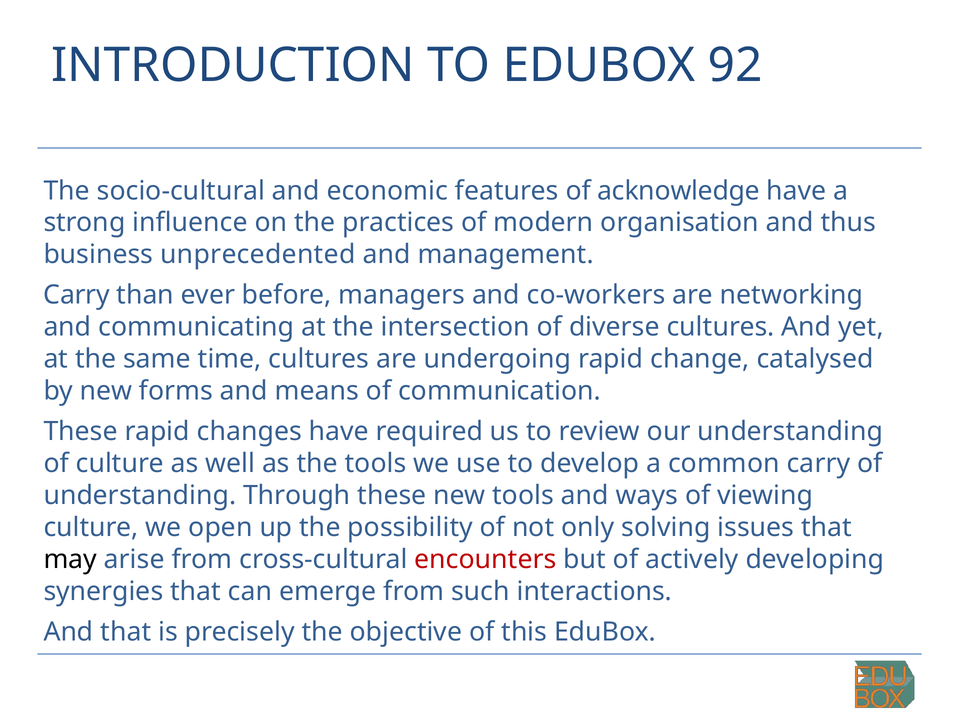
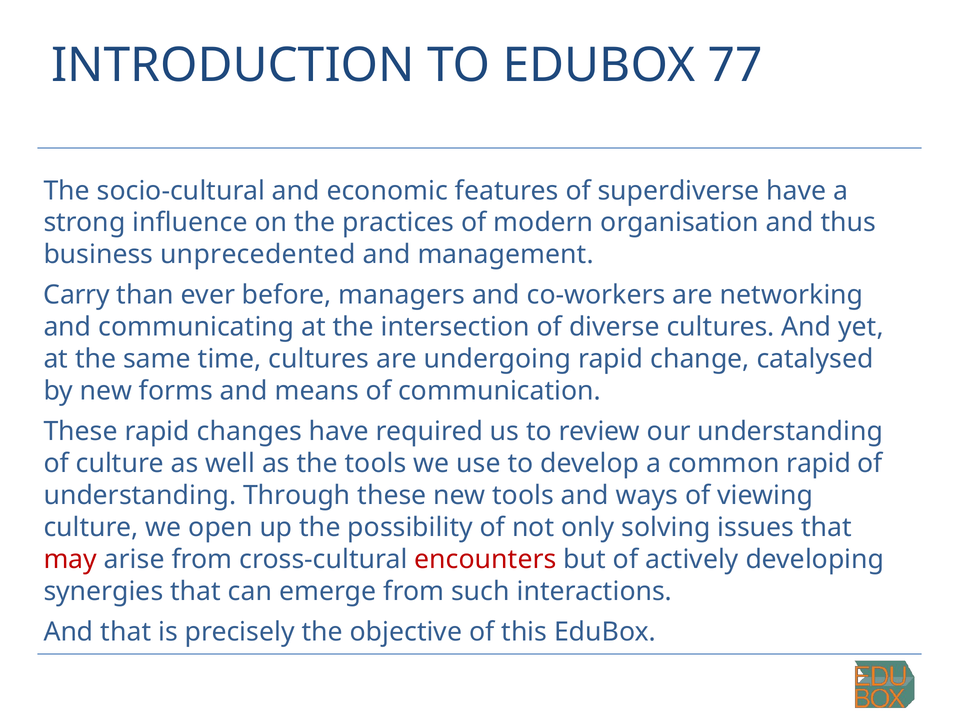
92: 92 -> 77
acknowledge: acknowledge -> superdiverse
common carry: carry -> rapid
may colour: black -> red
